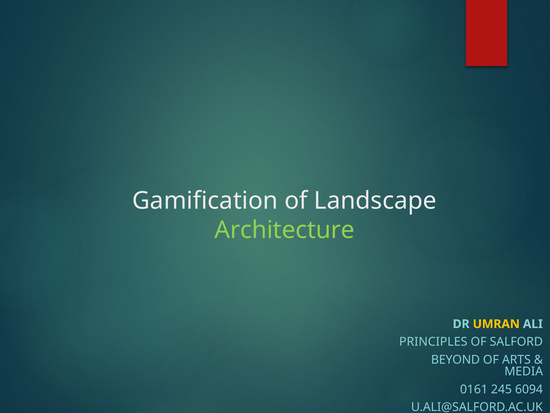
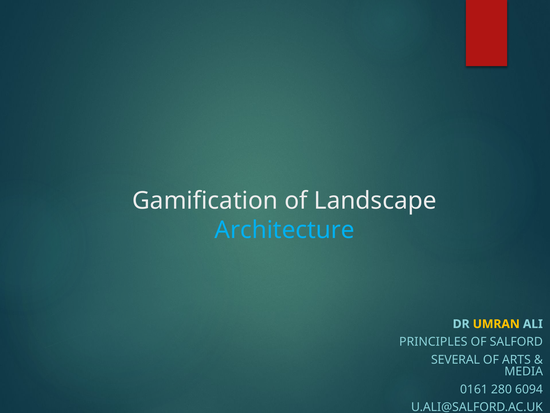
Architecture colour: light green -> light blue
BEYOND: BEYOND -> SEVERAL
245: 245 -> 280
